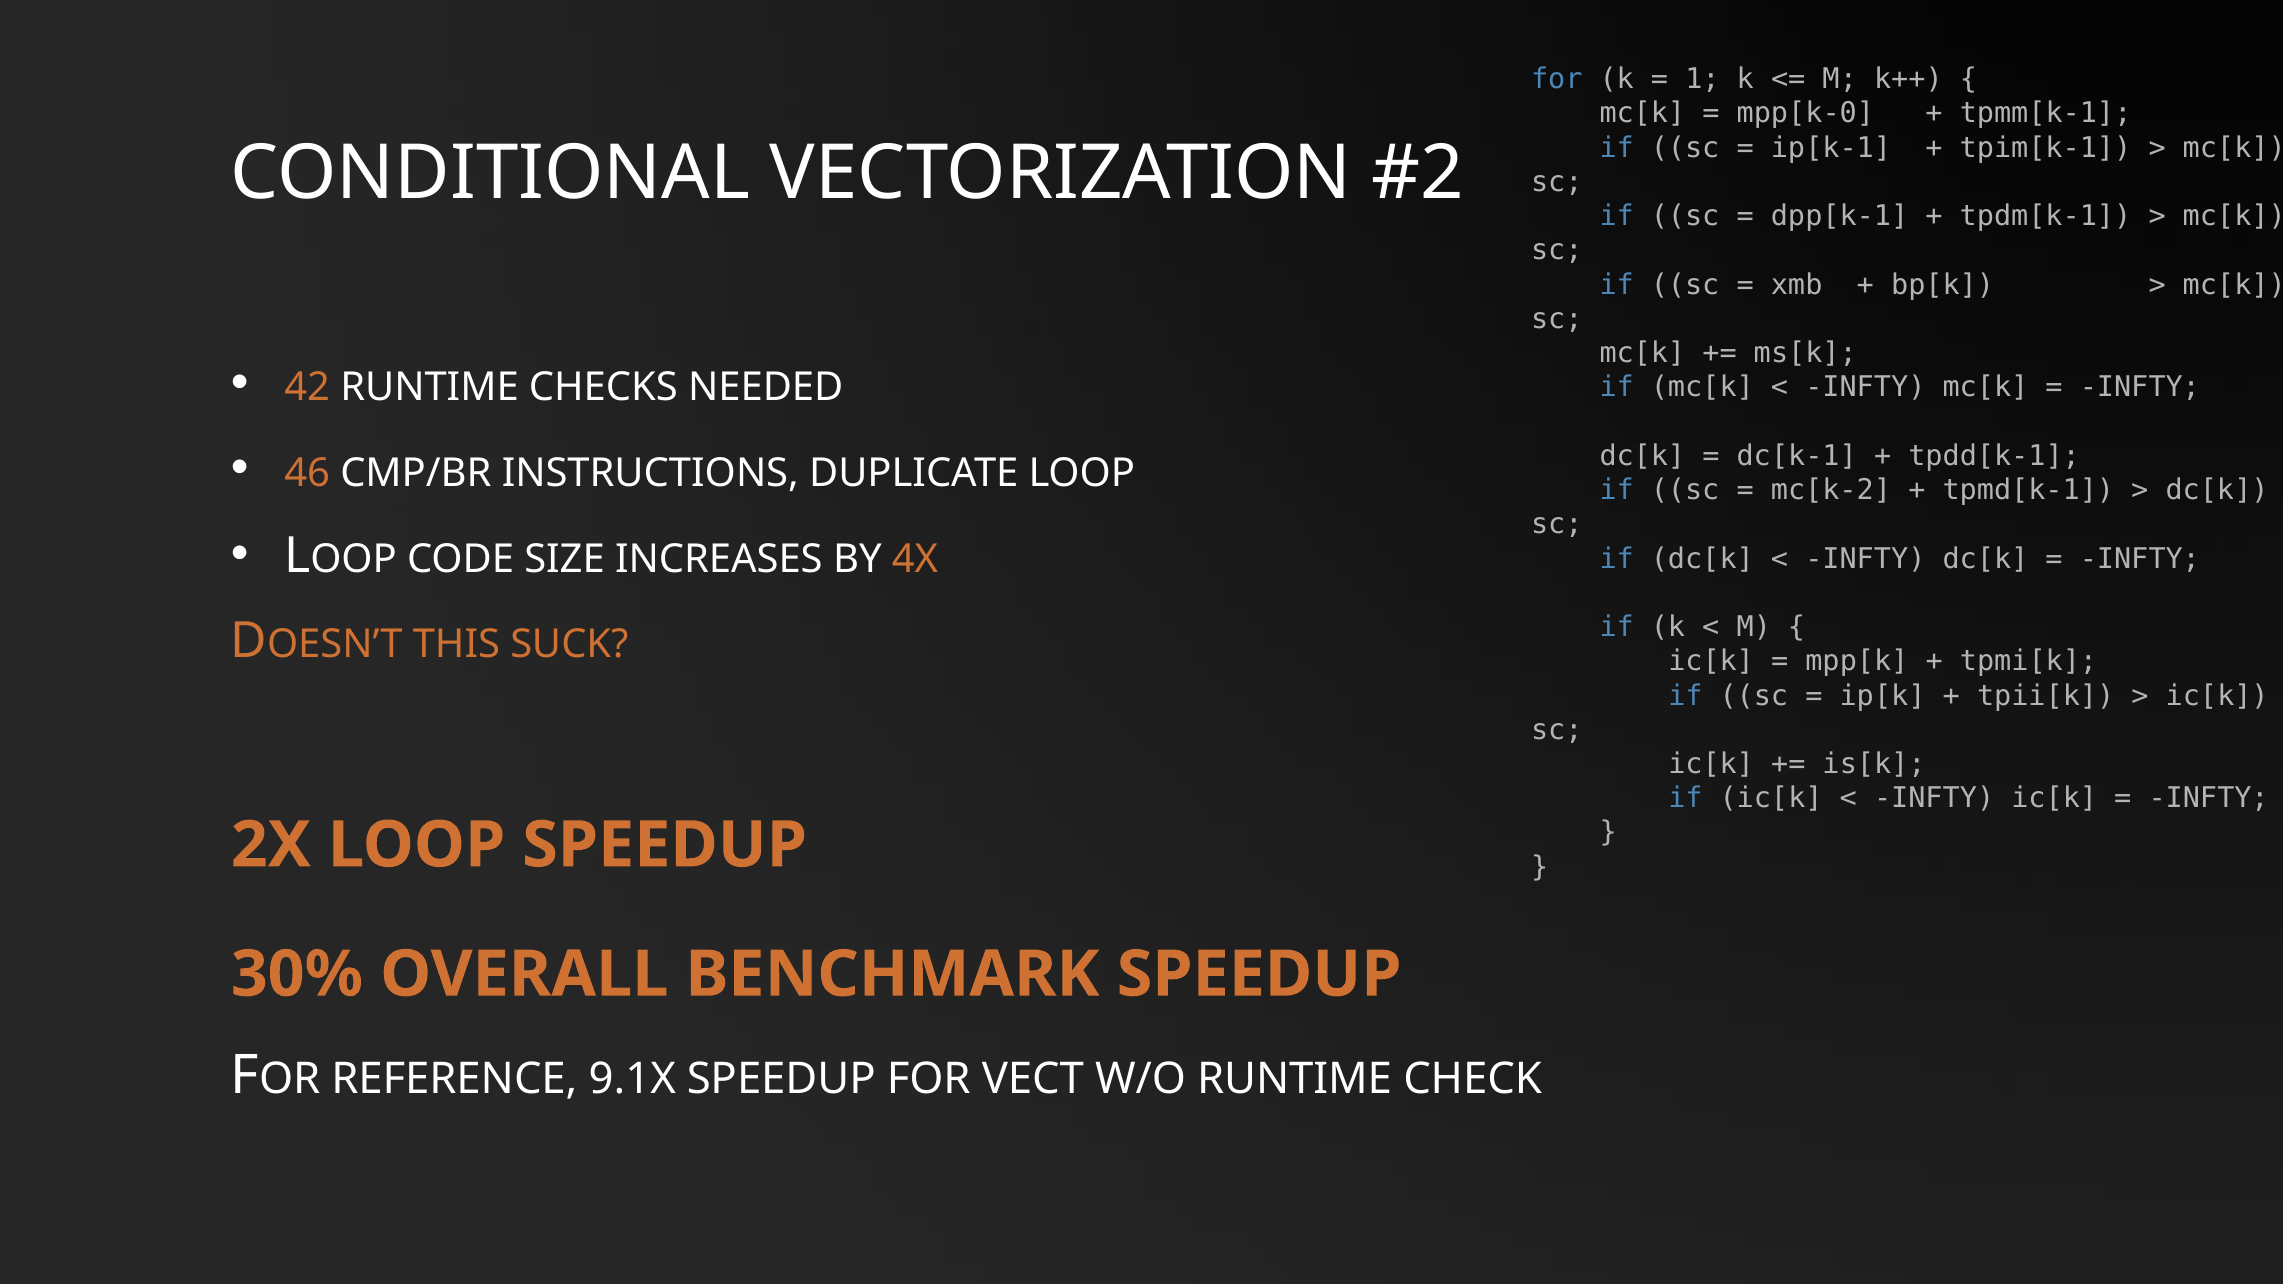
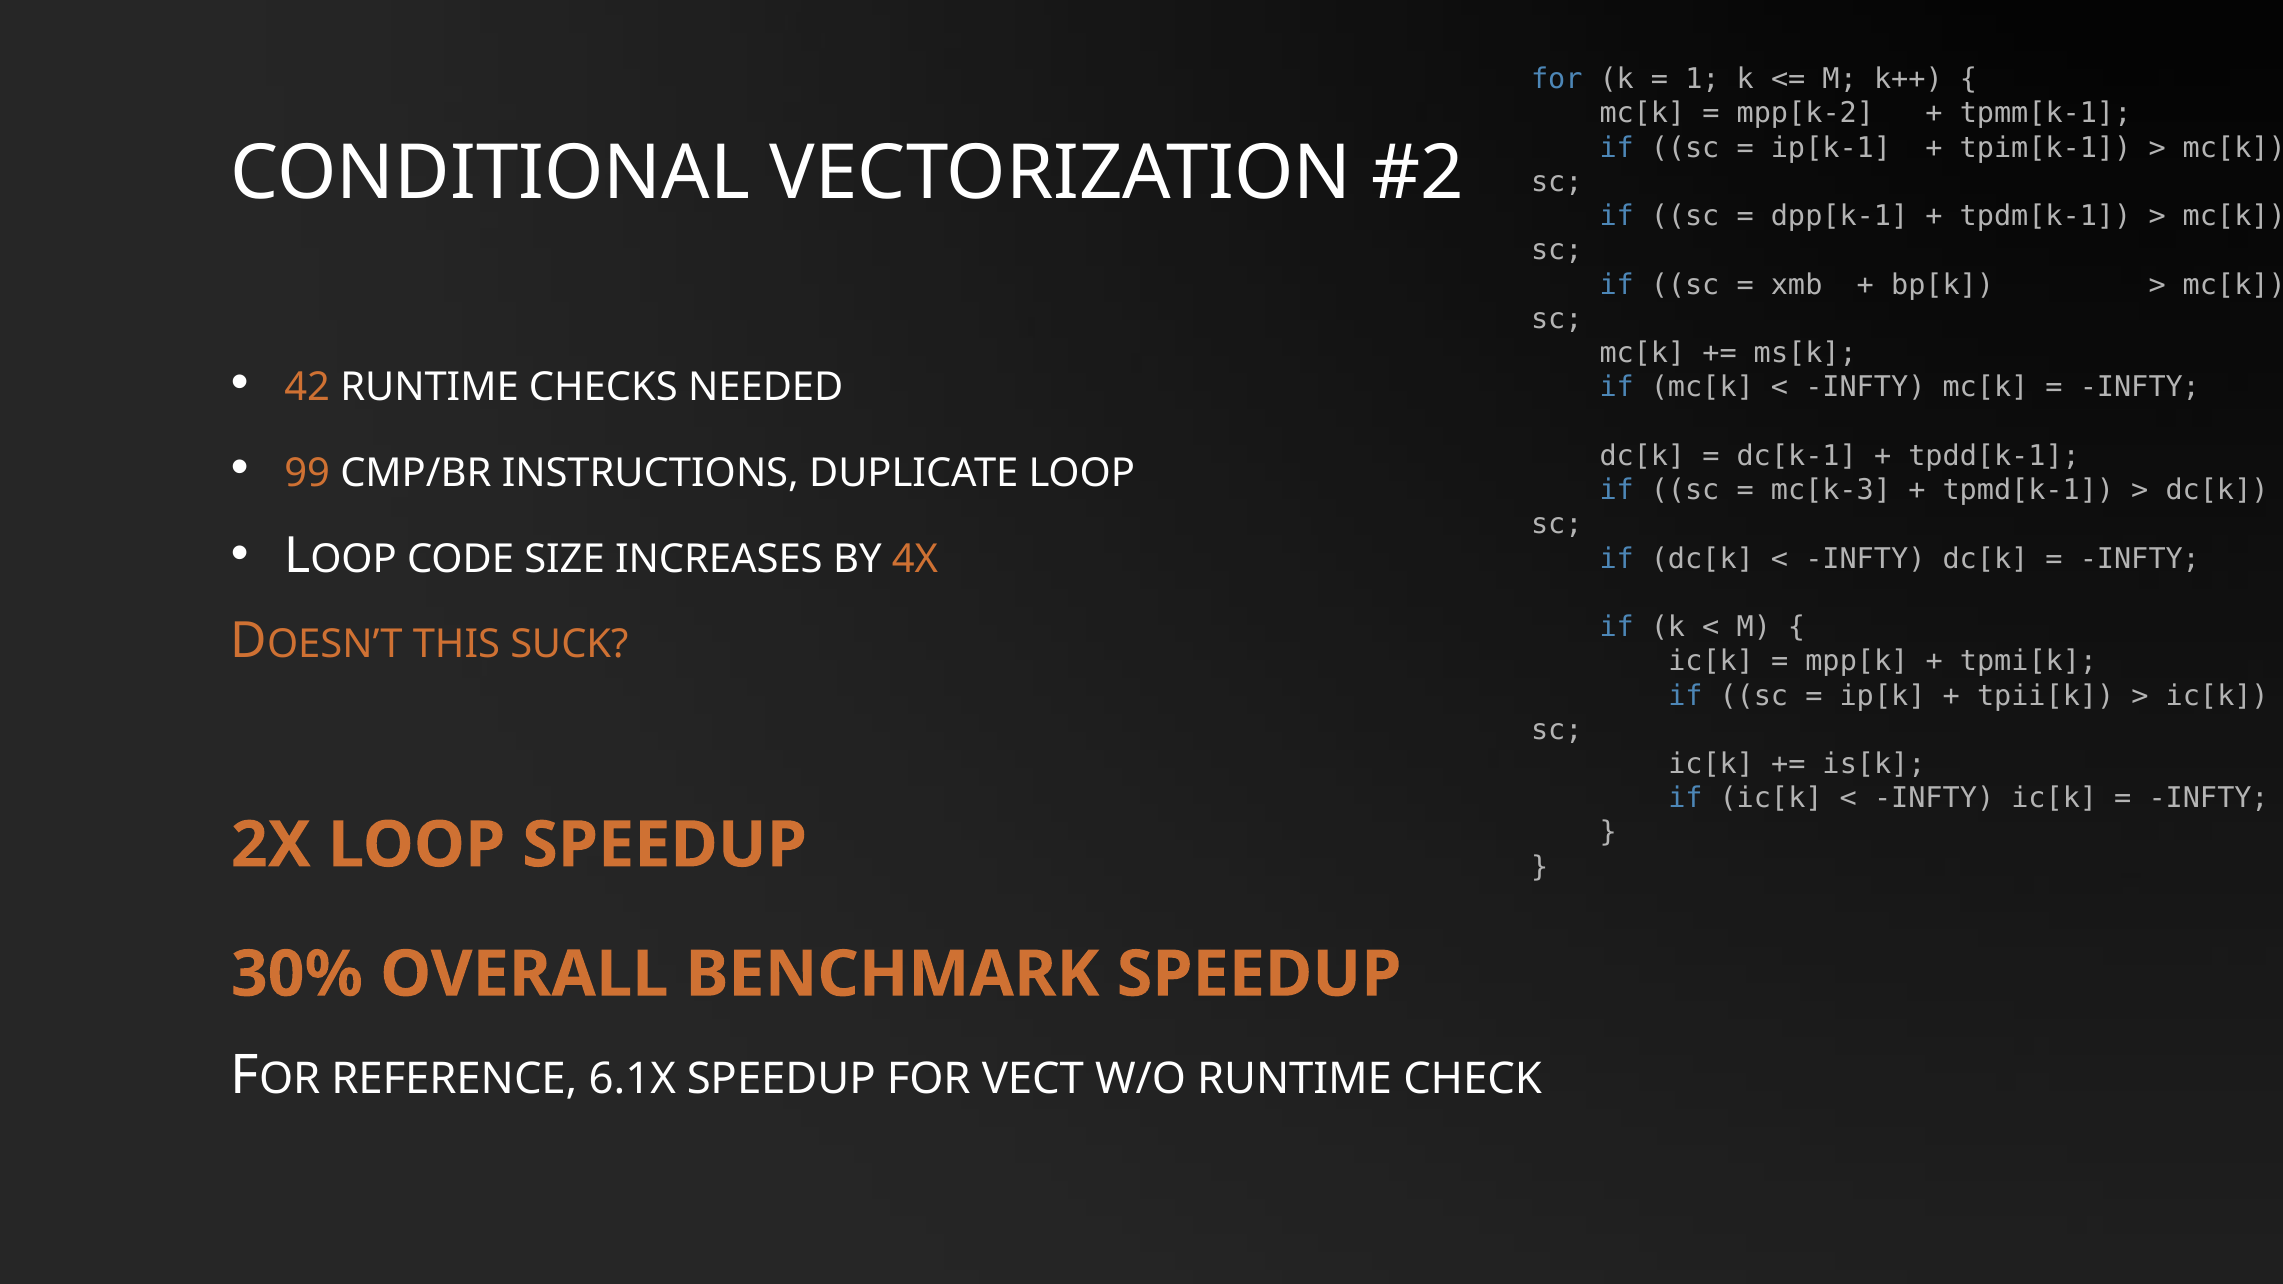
mpp[k-0: mpp[k-0 -> mpp[k-2
46: 46 -> 99
mc[k-2: mc[k-2 -> mc[k-3
9.1X: 9.1X -> 6.1X
